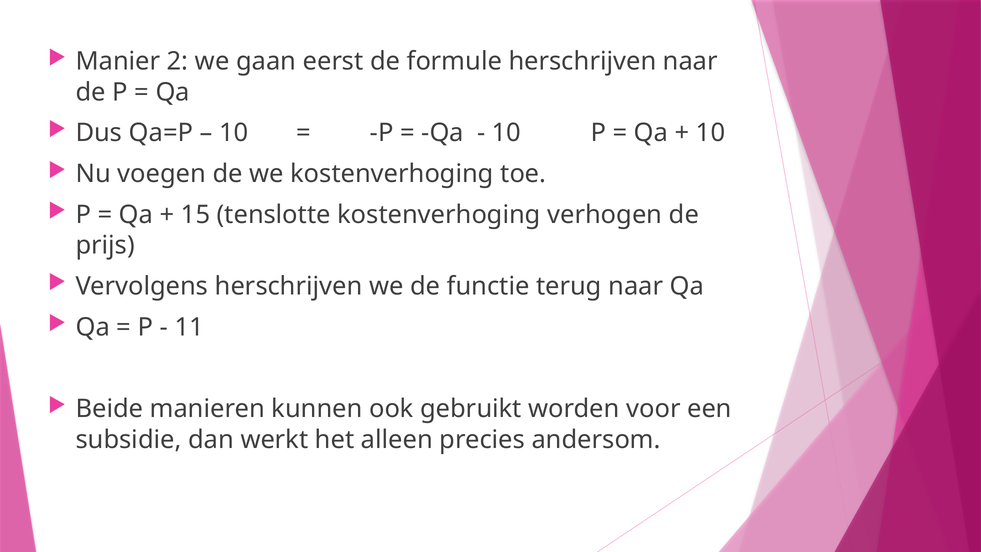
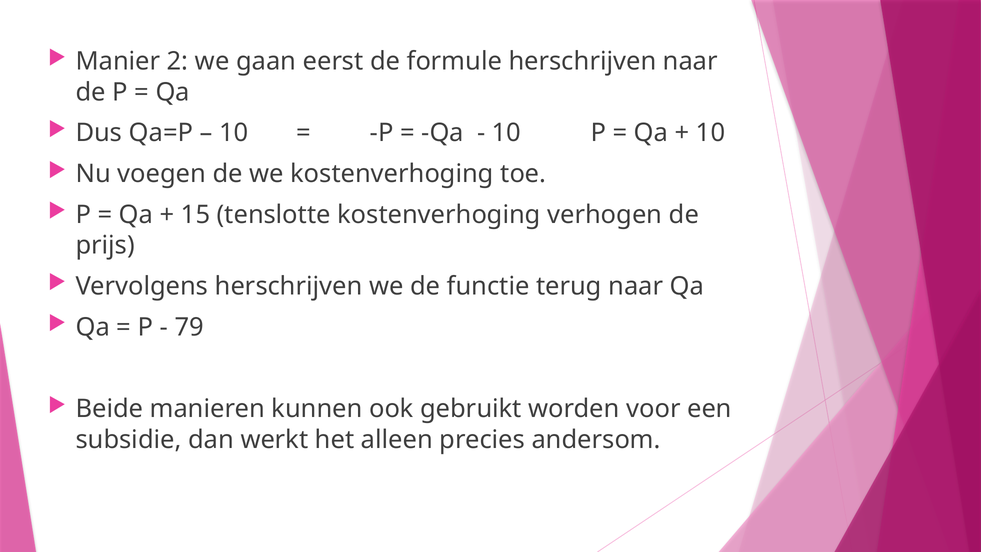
11: 11 -> 79
